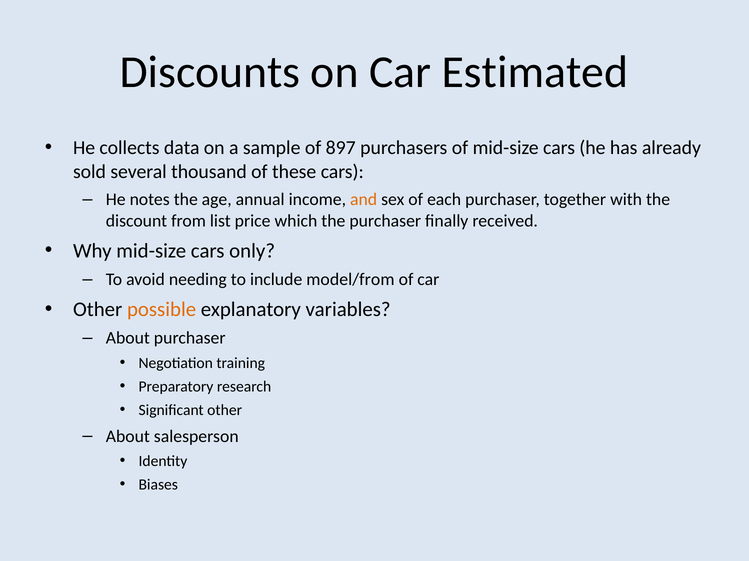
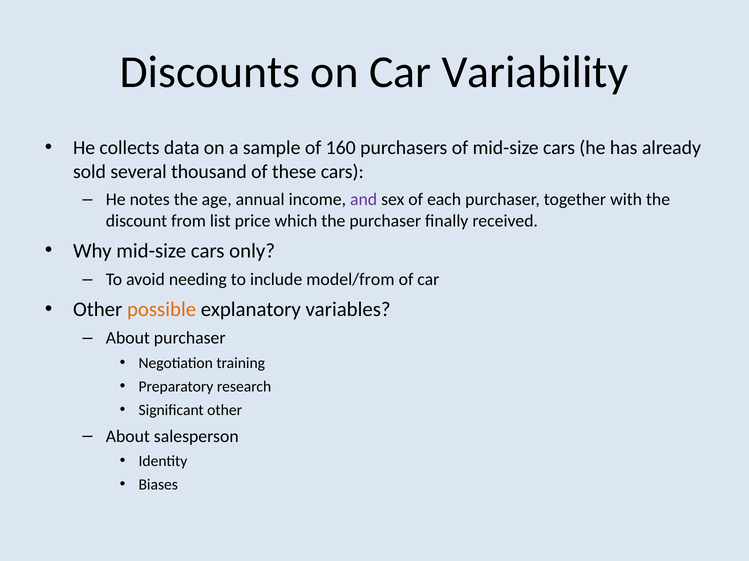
Estimated: Estimated -> Variability
897: 897 -> 160
and colour: orange -> purple
